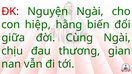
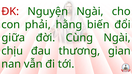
hiệp: hiệp -> phải
